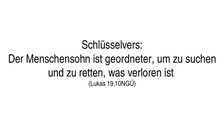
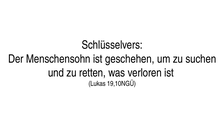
geordneter: geordneter -> geschehen
